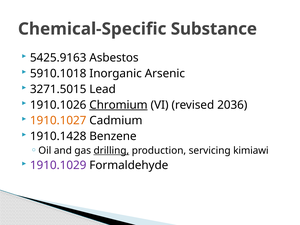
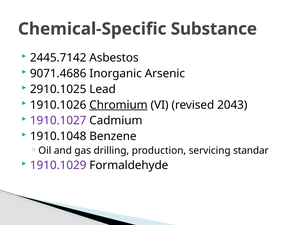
5425.9163: 5425.9163 -> 2445.7142
5910.1018: 5910.1018 -> 9071.4686
3271.5015: 3271.5015 -> 2910.1025
2036: 2036 -> 2043
1910.1027 colour: orange -> purple
1910.1428: 1910.1428 -> 1910.1048
drilling underline: present -> none
kimiawi: kimiawi -> standar
